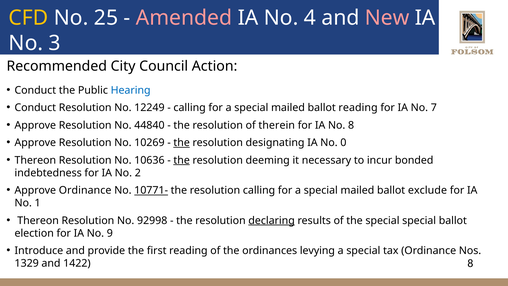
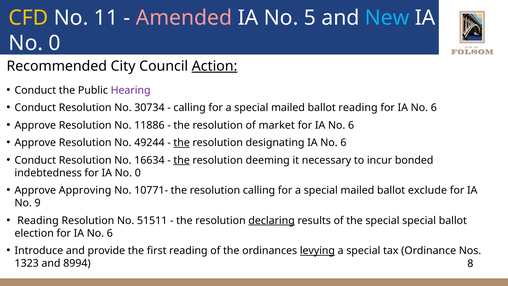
25: 25 -> 11
4: 4 -> 5
New colour: pink -> light blue
3 at (55, 43): 3 -> 0
Action underline: none -> present
Hearing colour: blue -> purple
12249: 12249 -> 30734
7 at (434, 108): 7 -> 6
44840: 44840 -> 11886
therein: therein -> market
8 at (351, 125): 8 -> 6
10269: 10269 -> 49244
designating IA No 0: 0 -> 6
Thereon at (35, 160): Thereon -> Conduct
10636: 10636 -> 16634
for IA No 2: 2 -> 0
Approve Ordinance: Ordinance -> Approving
10771- underline: present -> none
1: 1 -> 9
Thereon at (38, 220): Thereon -> Reading
92998: 92998 -> 51511
9 at (110, 233): 9 -> 6
levying underline: none -> present
1329: 1329 -> 1323
1422: 1422 -> 8994
